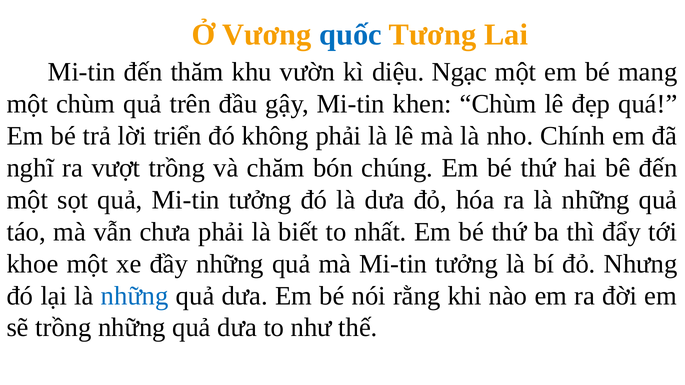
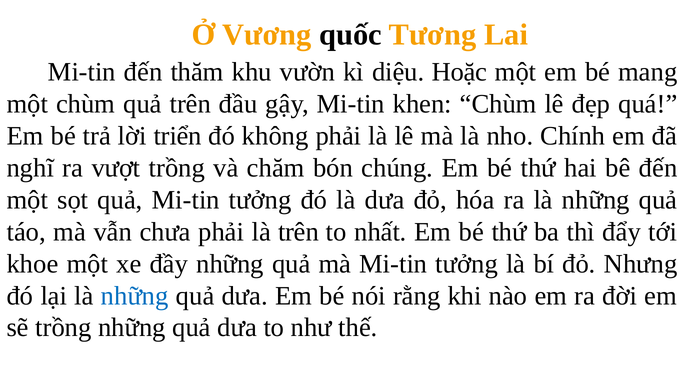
quốc colour: blue -> black
Ngạc: Ngạc -> Hoặc
là biết: biết -> trên
